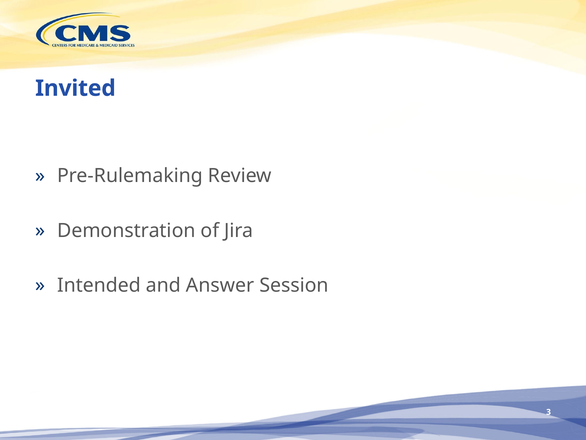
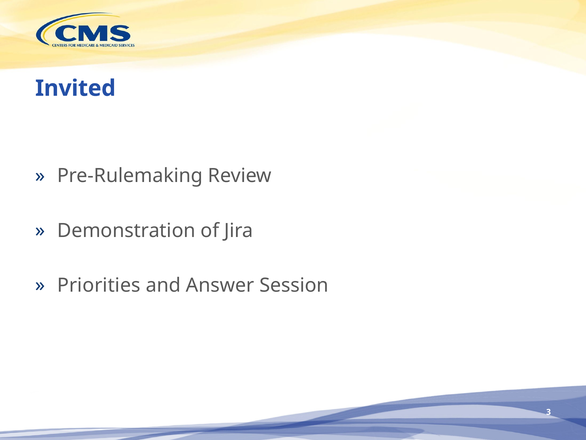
Intended: Intended -> Priorities
